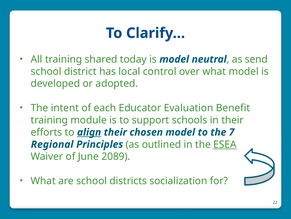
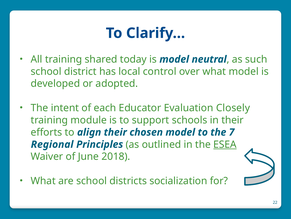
send: send -> such
Benefit: Benefit -> Closely
align underline: present -> none
2089: 2089 -> 2018
